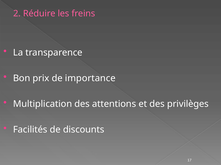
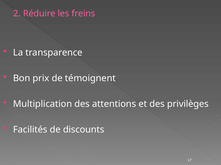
importance: importance -> témoignent
